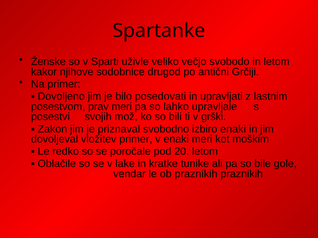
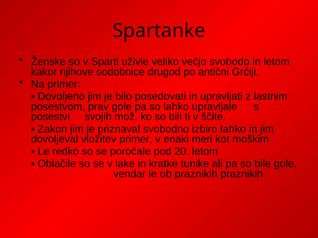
prav meri: meri -> gole
grški: grški -> ščite
izbiro enaki: enaki -> lahko
